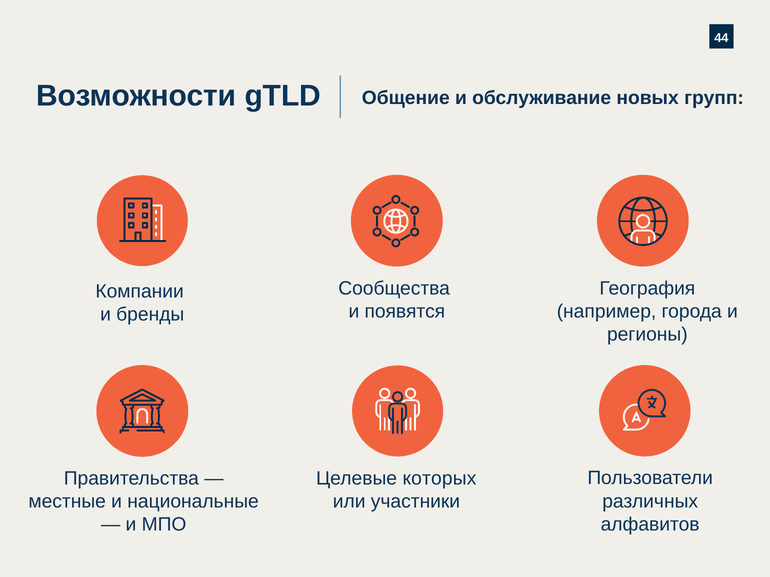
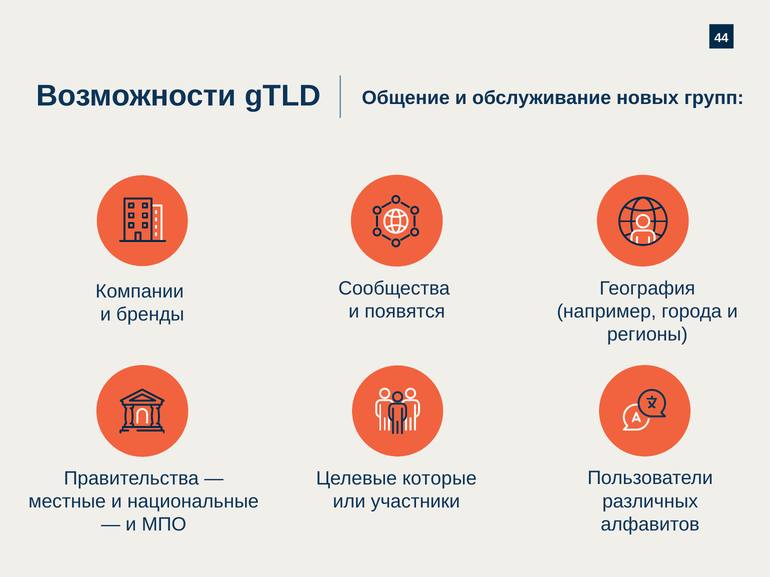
которых: которых -> которые
